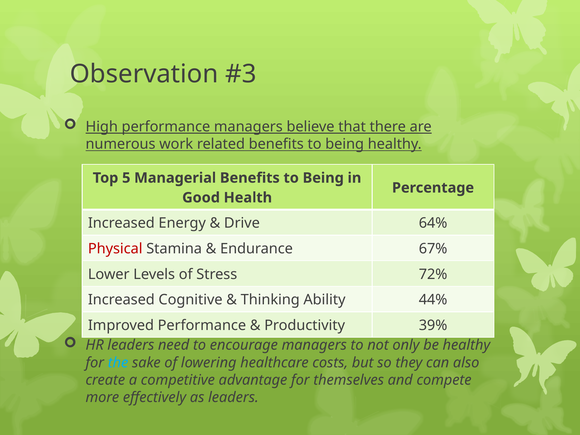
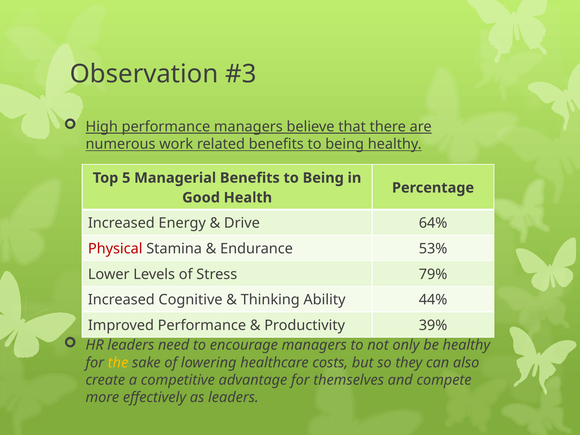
67%: 67% -> 53%
72%: 72% -> 79%
the colour: light blue -> yellow
